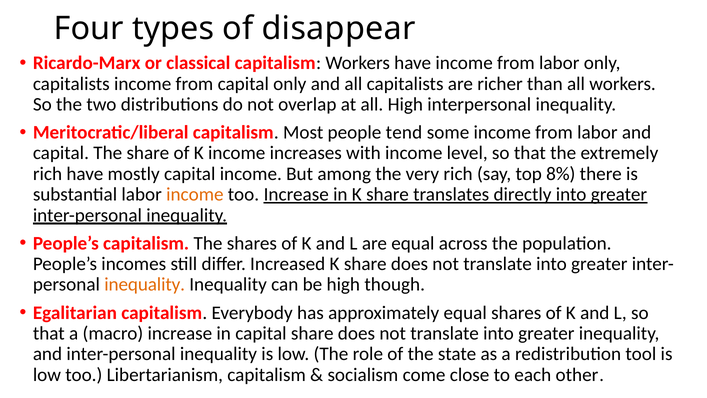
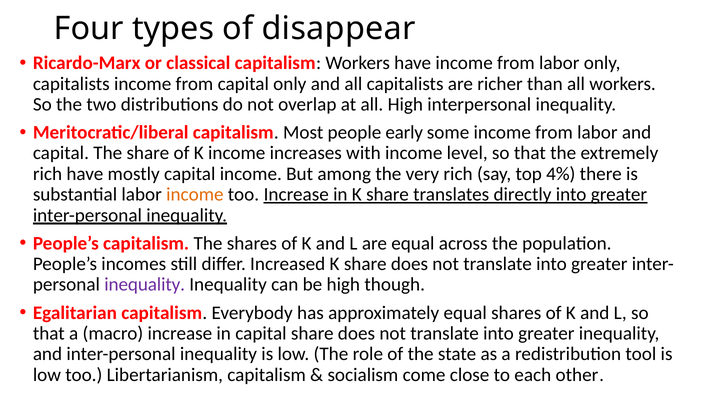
tend: tend -> early
8%: 8% -> 4%
inequality at (145, 284) colour: orange -> purple
